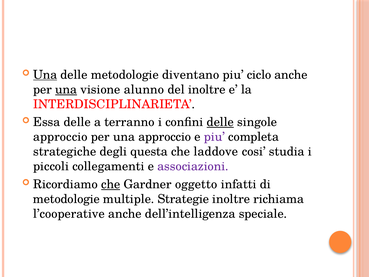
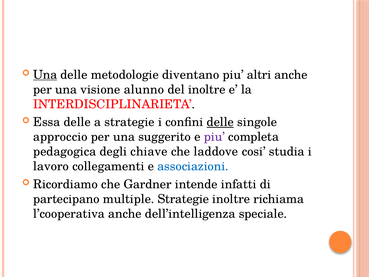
ciclo: ciclo -> altri
una at (66, 89) underline: present -> none
a terranno: terranno -> strategie
una approccio: approccio -> suggerito
strategiche: strategiche -> pedagogica
questa: questa -> chiave
piccoli: piccoli -> lavoro
associazioni colour: purple -> blue
che at (111, 184) underline: present -> none
oggetto: oggetto -> intende
metodologie at (66, 199): metodologie -> partecipano
l’cooperative: l’cooperative -> l’cooperativa
